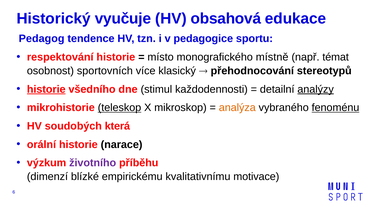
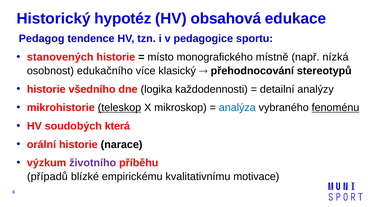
vyučuje: vyučuje -> hypotéz
respektování: respektování -> stanovených
témat: témat -> nízká
sportovních: sportovních -> edukačního
historie at (46, 89) underline: present -> none
stimul: stimul -> logika
analýzy underline: present -> none
analýza colour: orange -> blue
dimenzí: dimenzí -> případů
